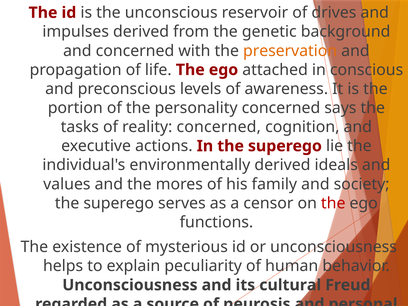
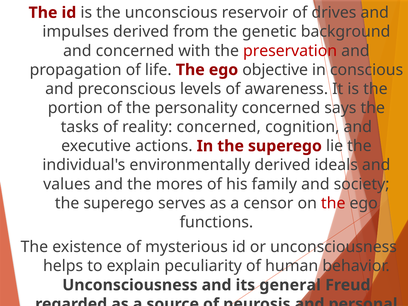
preservation colour: orange -> red
attached: attached -> objective
cultural: cultural -> general
